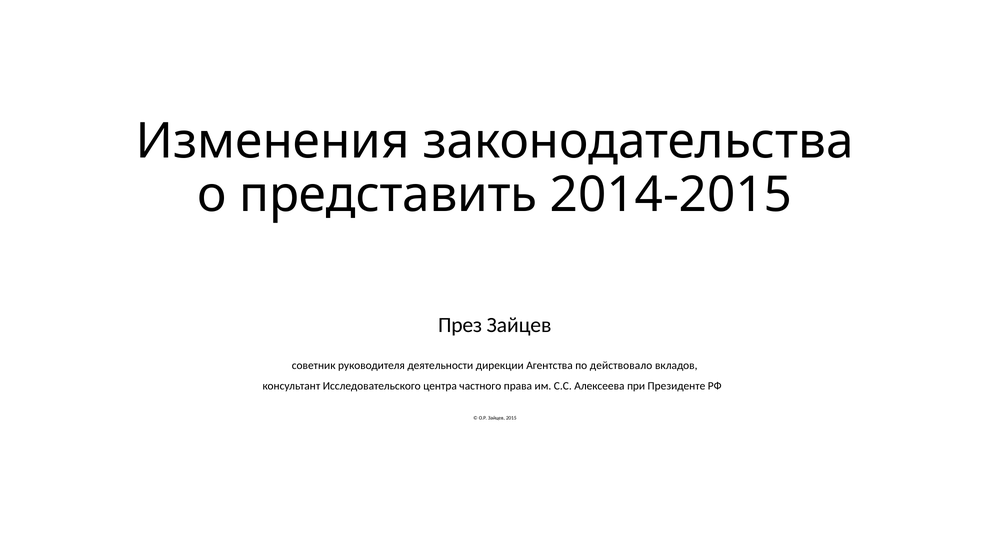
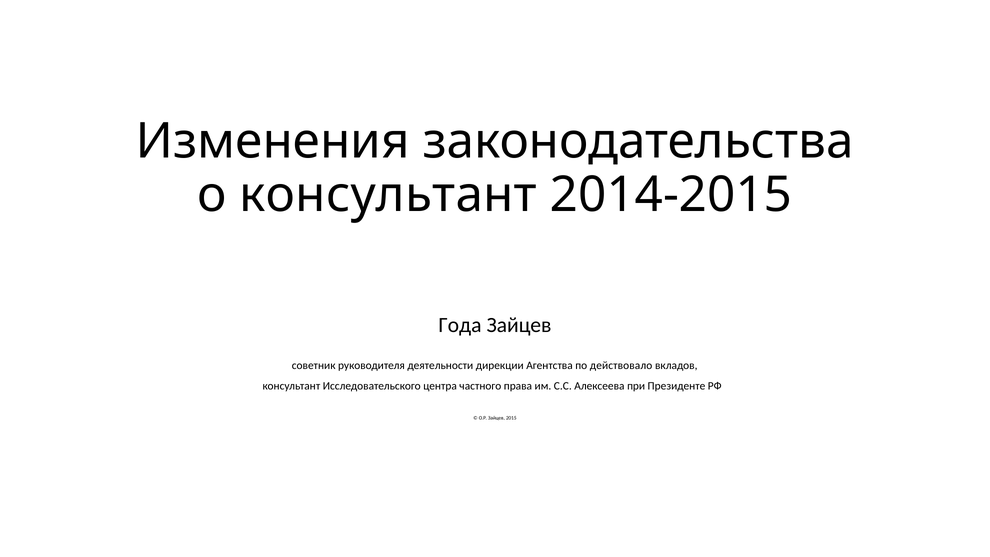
о представить: представить -> консультант
През: През -> Года
